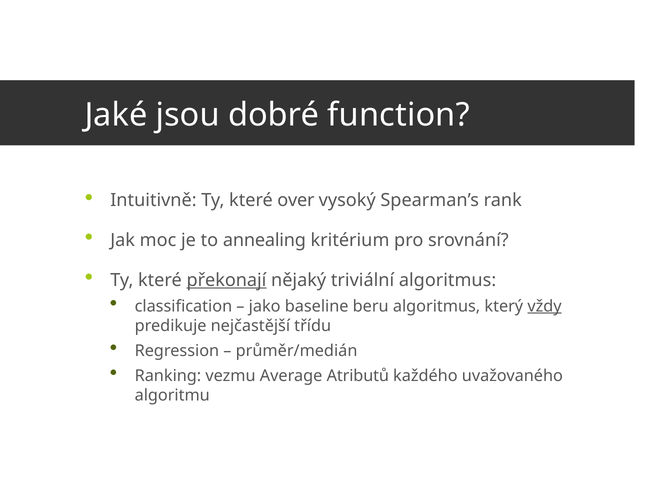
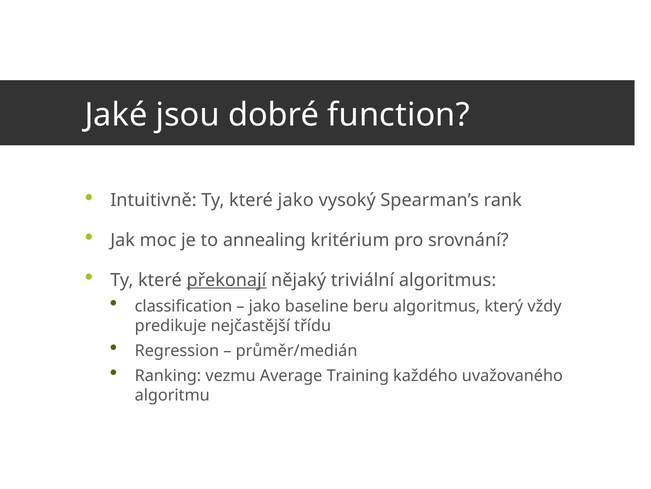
které over: over -> jako
vždy underline: present -> none
Atributů: Atributů -> Training
